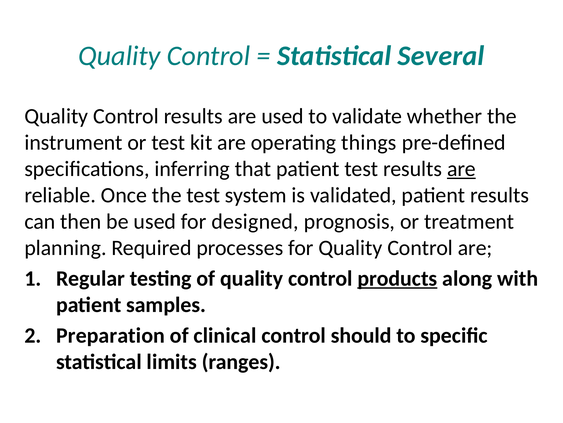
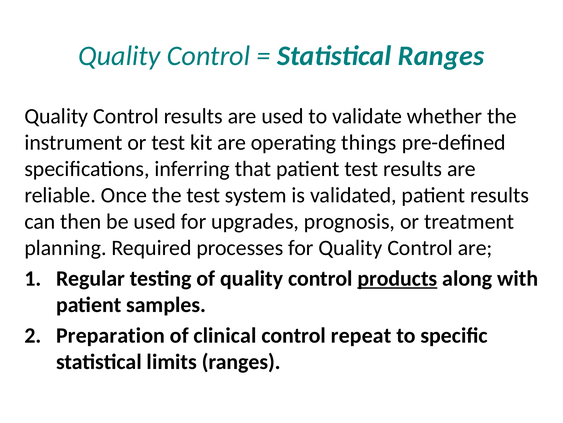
Statistical Several: Several -> Ranges
are at (461, 169) underline: present -> none
designed: designed -> upgrades
should: should -> repeat
